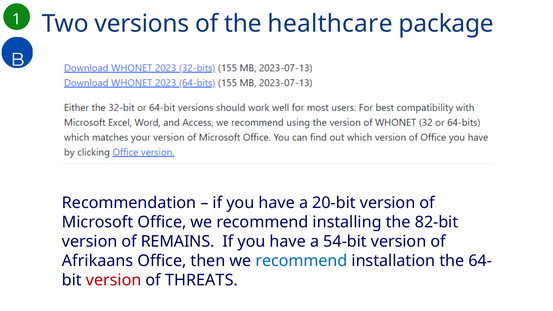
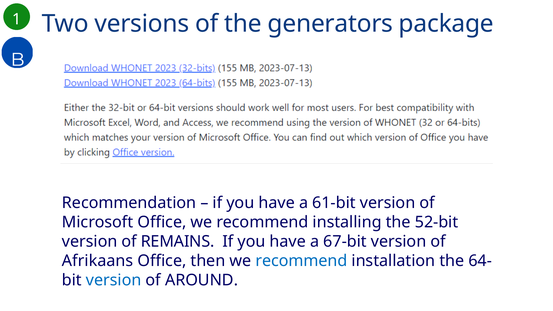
healthcare: healthcare -> generators
20-bit: 20-bit -> 61-bit
82-bit: 82-bit -> 52-bit
54-bit: 54-bit -> 67-bit
version at (114, 280) colour: red -> blue
THREATS: THREATS -> AROUND
